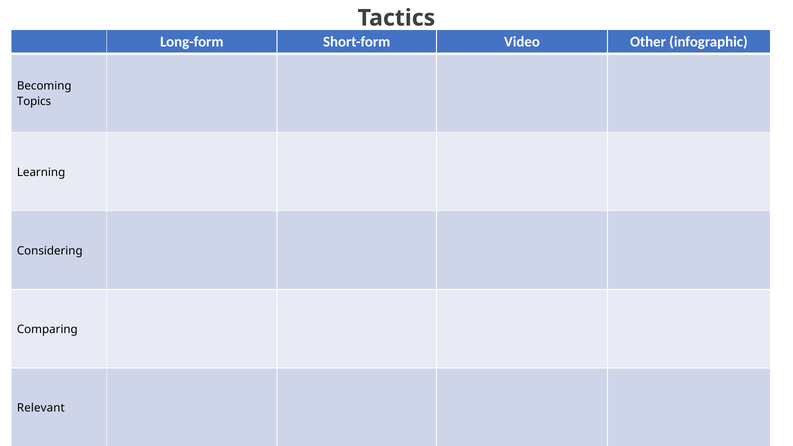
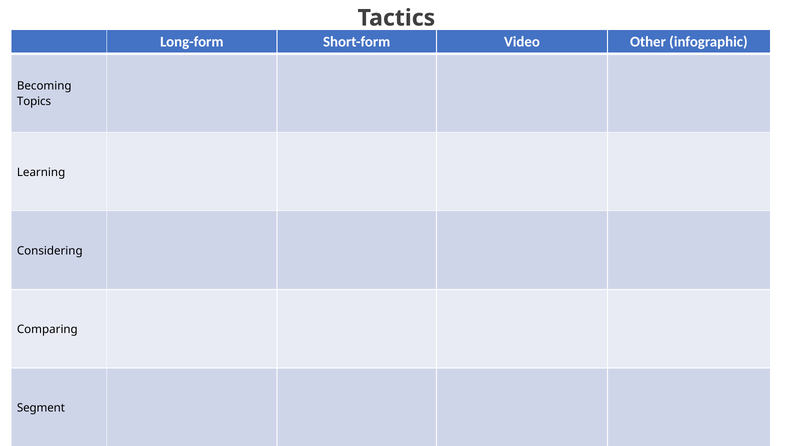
Relevant: Relevant -> Segment
